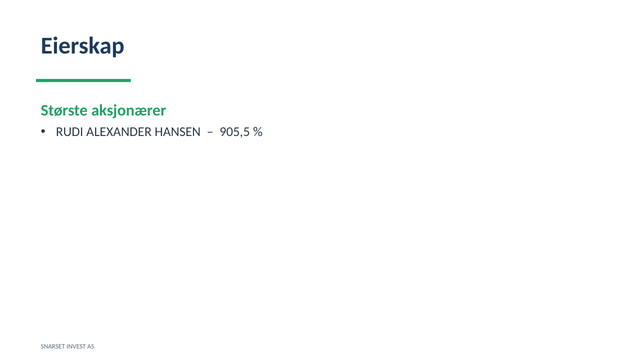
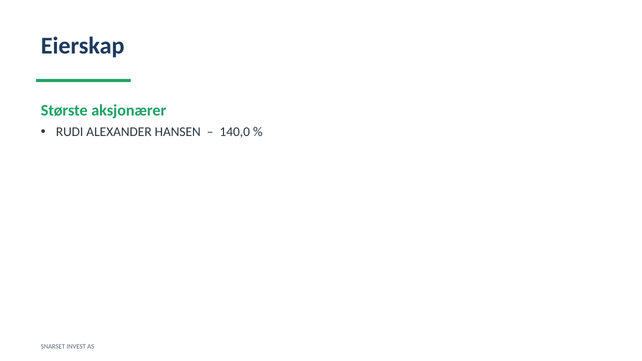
905,5: 905,5 -> 140,0
